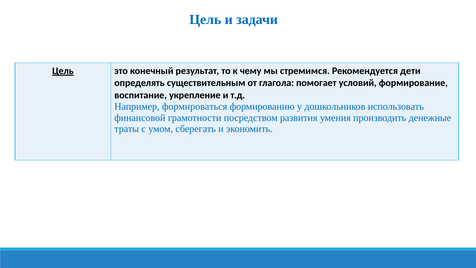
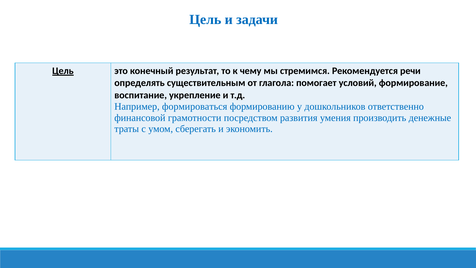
дети: дети -> речи
использовать: использовать -> ответственно
